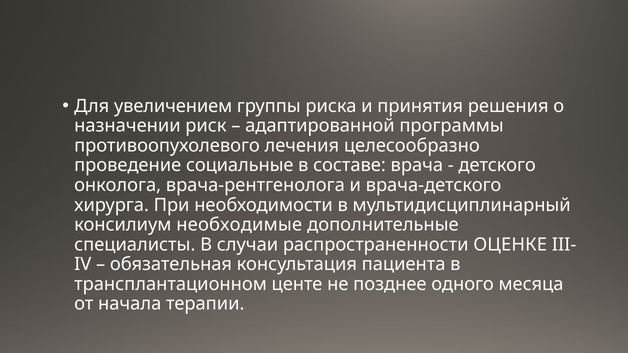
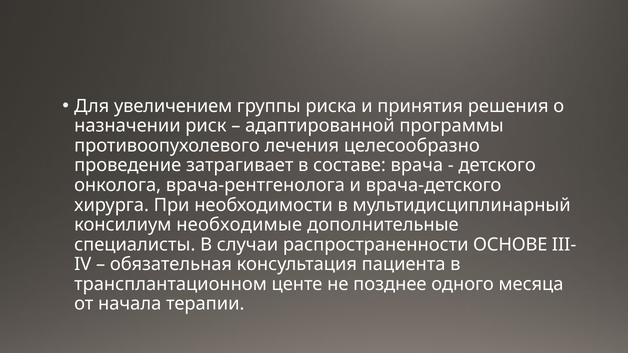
социальные: социальные -> затрагивает
ОЦЕНКЕ: ОЦЕНКЕ -> ОСНОВЕ
